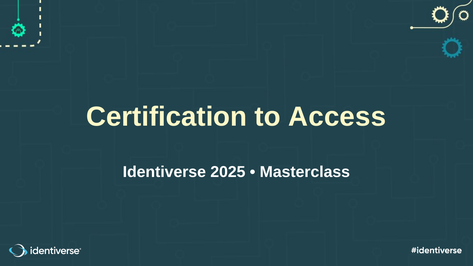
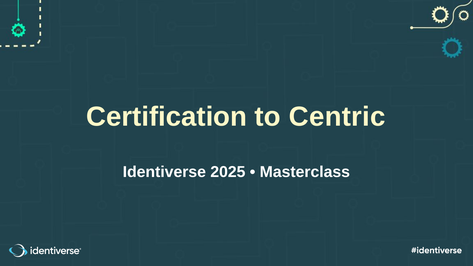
Access: Access -> Centric
